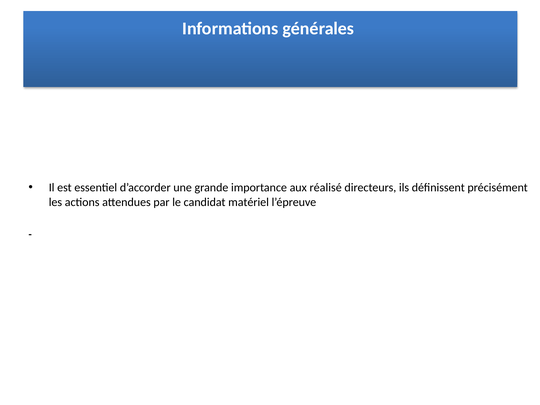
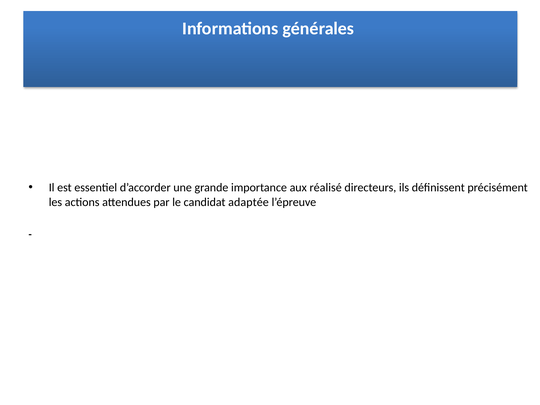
matériel: matériel -> adaptée
